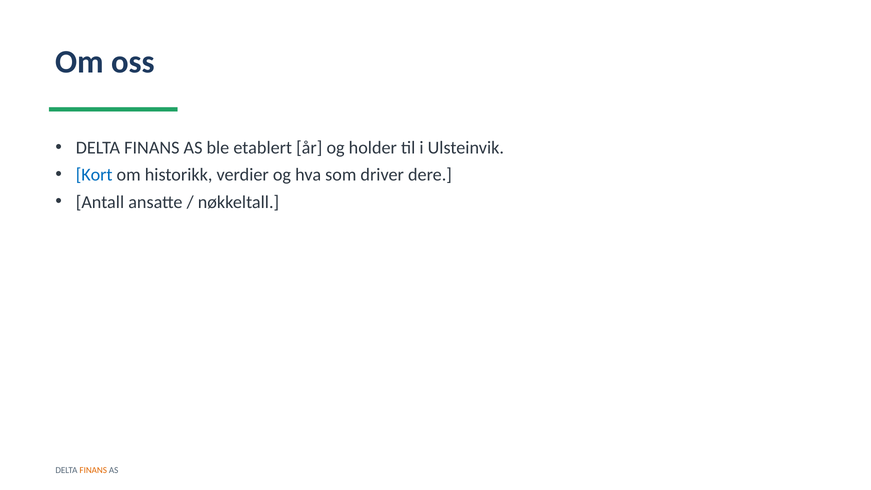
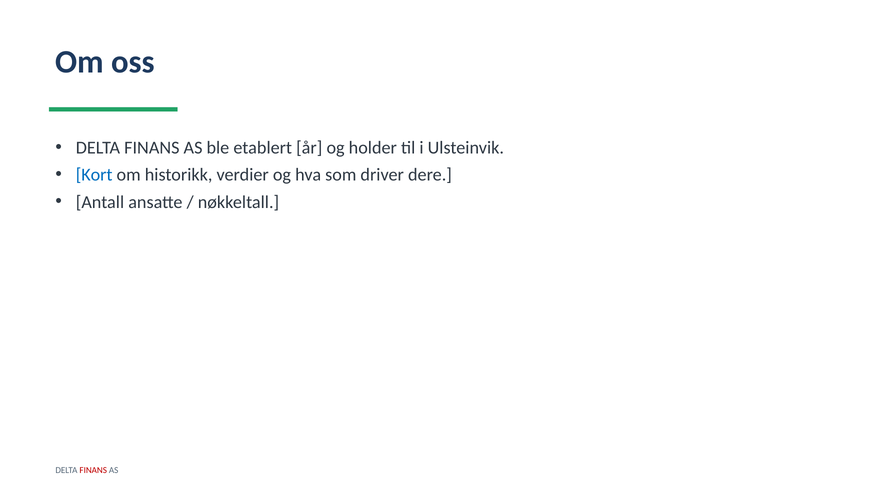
FINANS at (93, 470) colour: orange -> red
